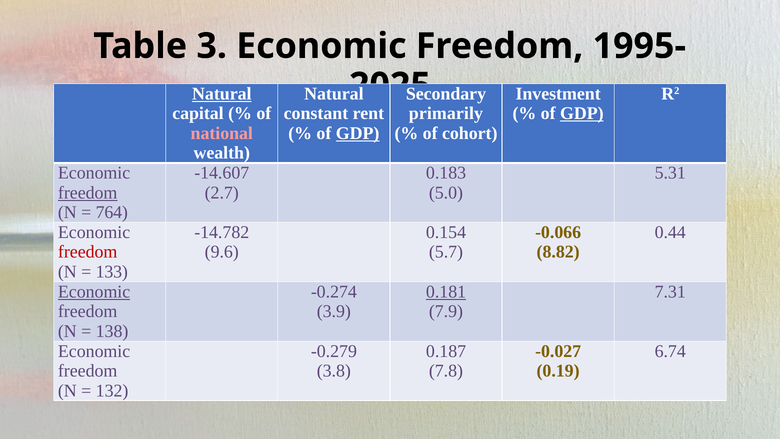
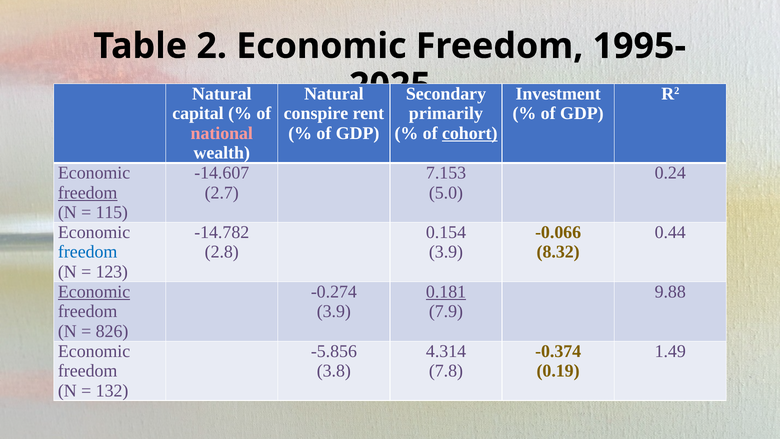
3: 3 -> 2
Natural at (222, 94) underline: present -> none
constant: constant -> conspire
GDP at (582, 113) underline: present -> none
GDP at (358, 133) underline: present -> none
cohort underline: none -> present
0.183: 0.183 -> 7.153
5.31: 5.31 -> 0.24
764: 764 -> 115
freedom at (88, 252) colour: red -> blue
9.6: 9.6 -> 2.8
5.7 at (446, 252): 5.7 -> 3.9
8.82: 8.82 -> 8.32
133: 133 -> 123
7.31: 7.31 -> 9.88
138: 138 -> 826
-0.279: -0.279 -> -5.856
0.187: 0.187 -> 4.314
-0.027: -0.027 -> -0.374
6.74: 6.74 -> 1.49
